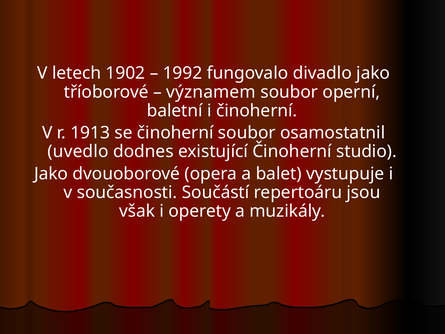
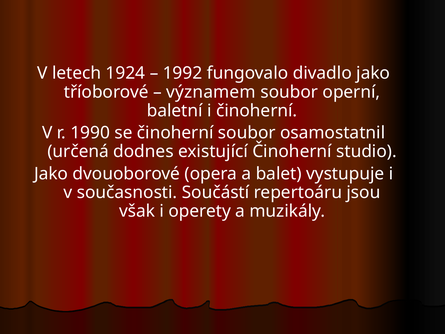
1902: 1902 -> 1924
1913: 1913 -> 1990
uvedlo: uvedlo -> určená
